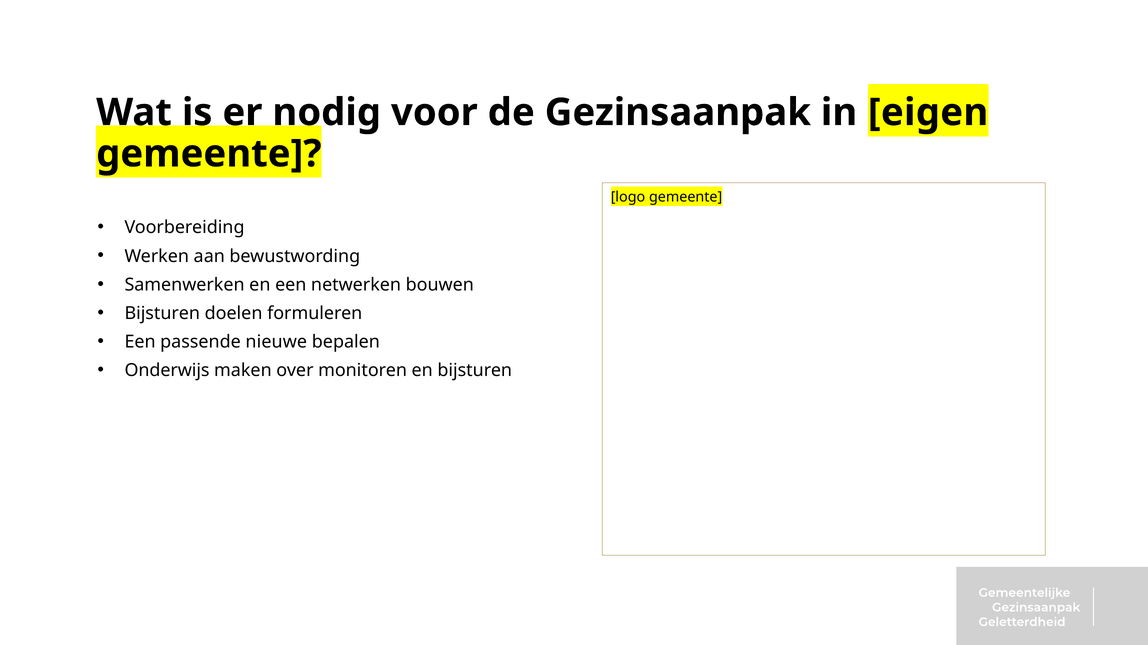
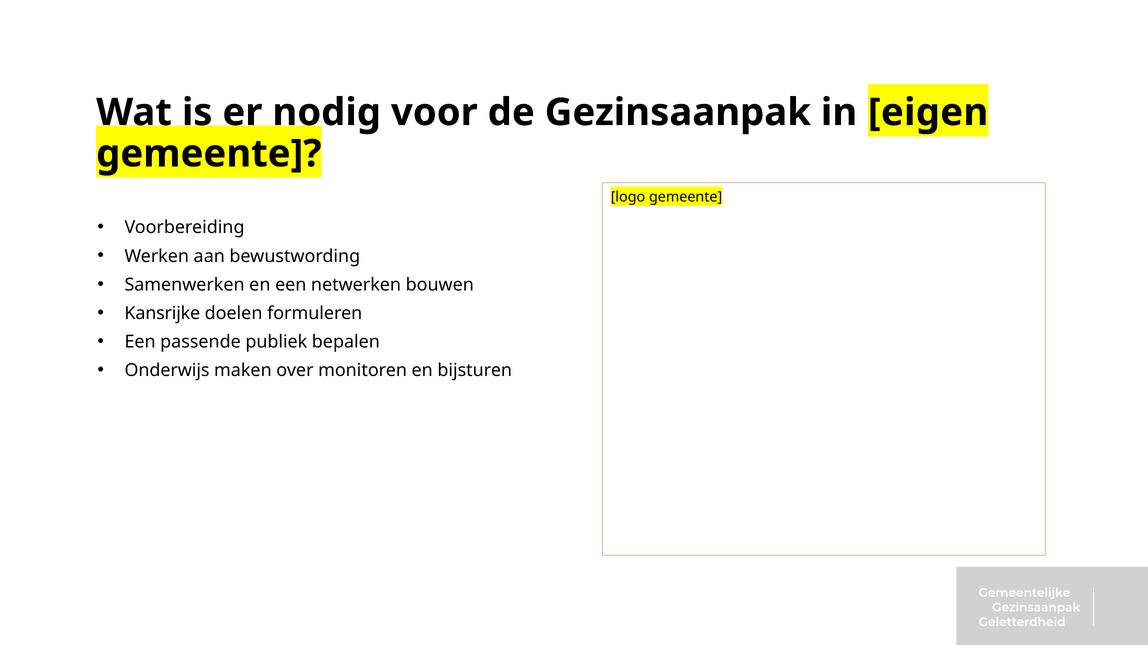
Bijsturen at (162, 314): Bijsturen -> Kansrijke
nieuwe: nieuwe -> publiek
